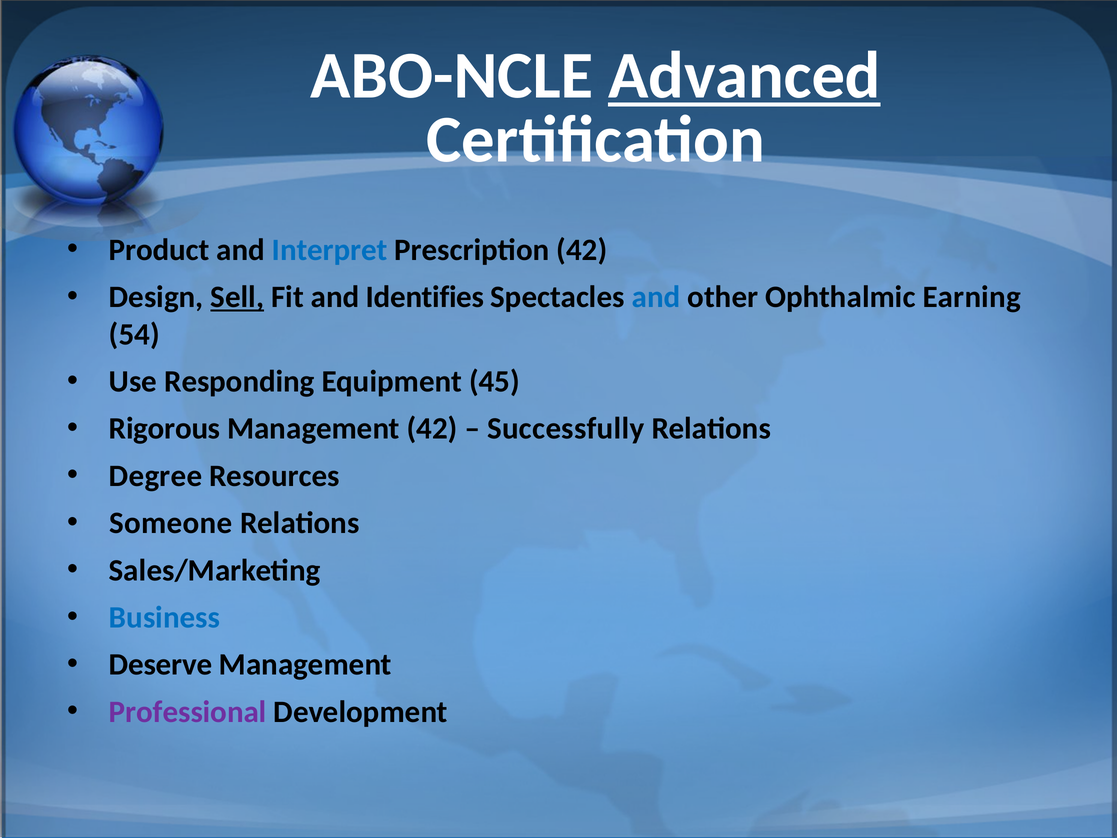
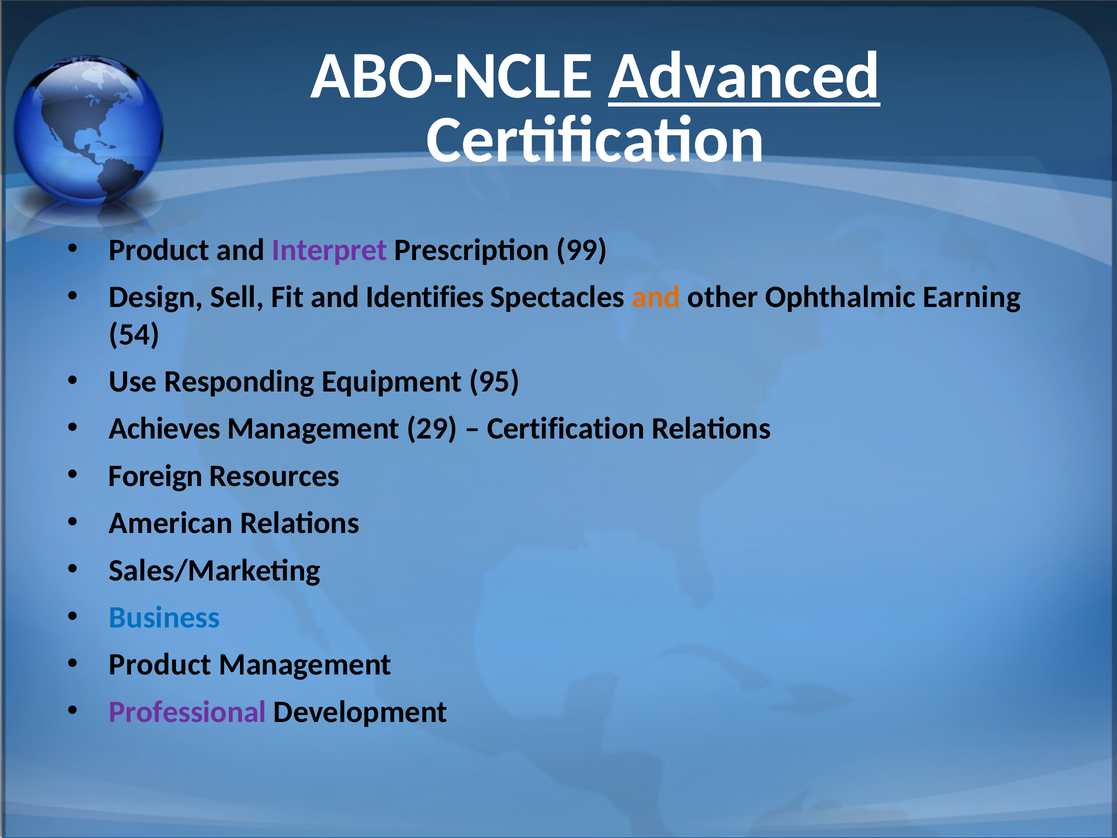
Interpret colour: blue -> purple
Prescription 42: 42 -> 99
Sell underline: present -> none
and at (656, 297) colour: blue -> orange
45: 45 -> 95
Rigorous: Rigorous -> Achieves
Management 42: 42 -> 29
Successfully at (566, 429): Successfully -> Certification
Degree: Degree -> Foreign
Someone: Someone -> American
Deserve at (161, 665): Deserve -> Product
